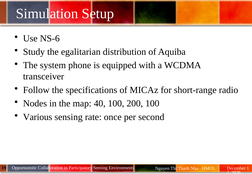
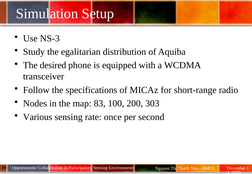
NS-6: NS-6 -> NS-3
system: system -> desired
40: 40 -> 83
200 100: 100 -> 303
